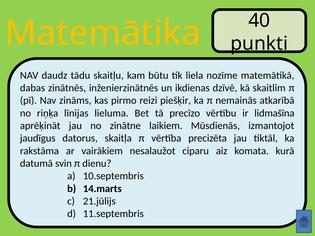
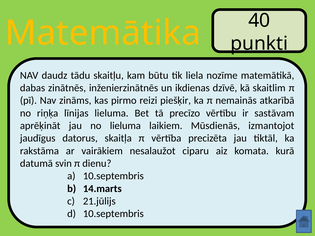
lidmašīna: lidmašīna -> sastāvam
no zinātne: zinātne -> lieluma
11.septembris at (113, 214): 11.septembris -> 10.septembris
